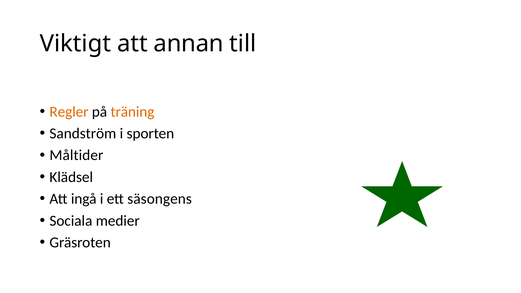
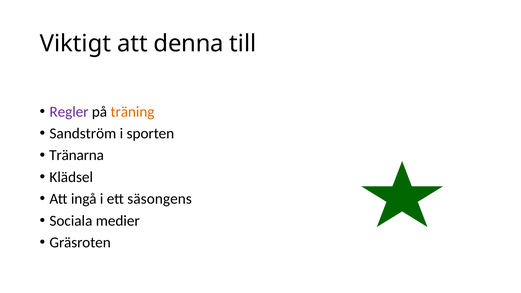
annan: annan -> denna
Regler colour: orange -> purple
Måltider: Måltider -> Tränarna
